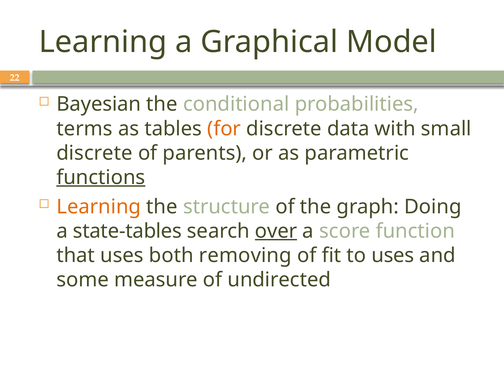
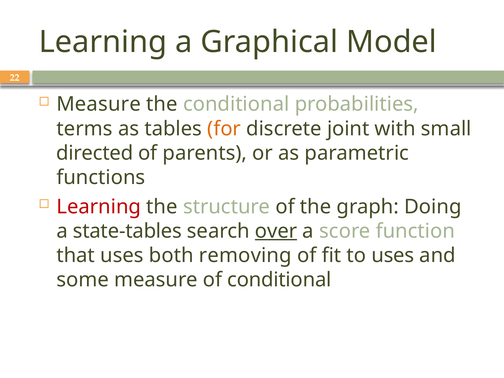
Bayesian at (99, 104): Bayesian -> Measure
data: data -> joint
discrete at (95, 153): discrete -> directed
functions underline: present -> none
Learning at (99, 207) colour: orange -> red
of undirected: undirected -> conditional
